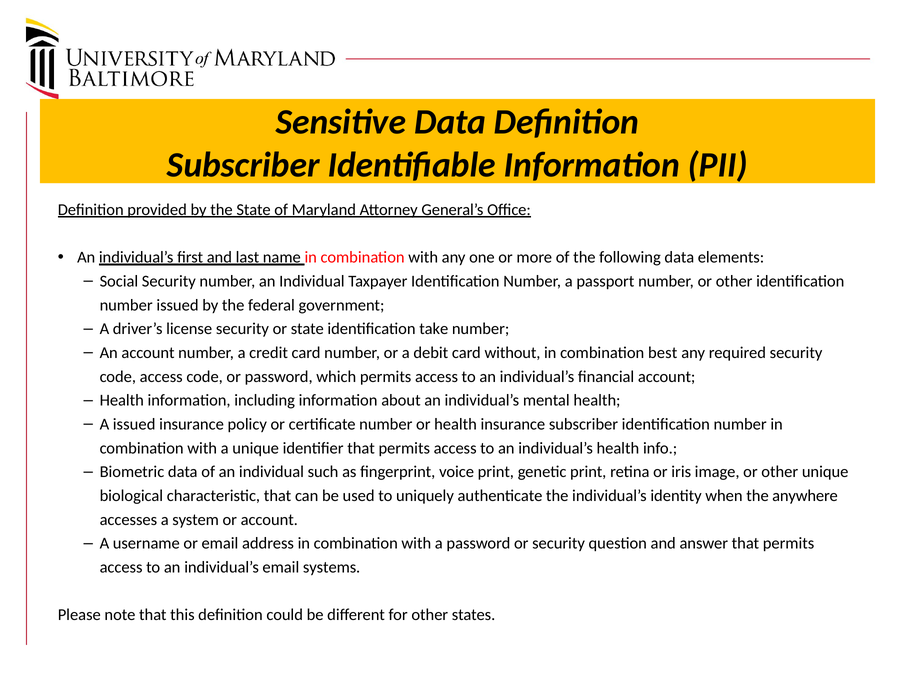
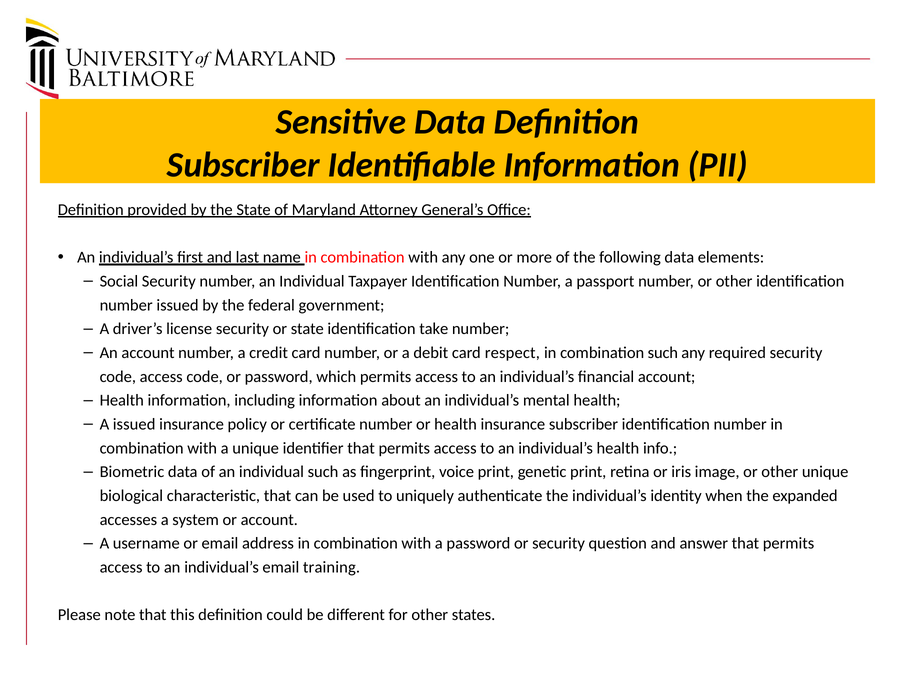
without: without -> respect
combination best: best -> such
anywhere: anywhere -> expanded
systems: systems -> training
